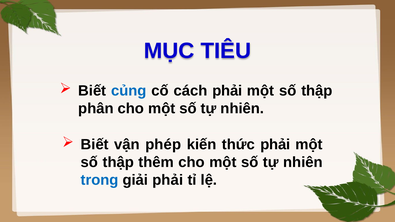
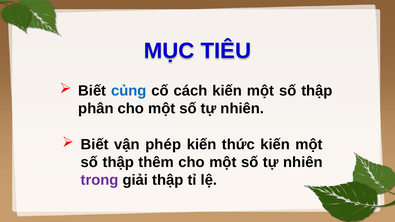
cách phải: phải -> kiến
thức phải: phải -> kiến
trong colour: blue -> purple
giải phải: phải -> thập
